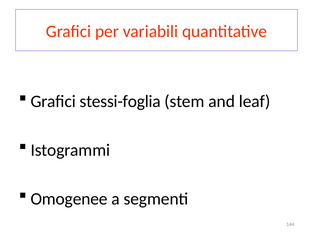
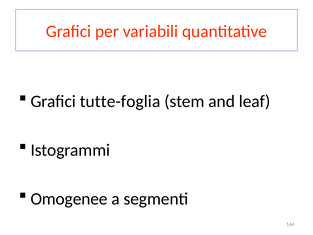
stessi-foglia: stessi-foglia -> tutte-foglia
